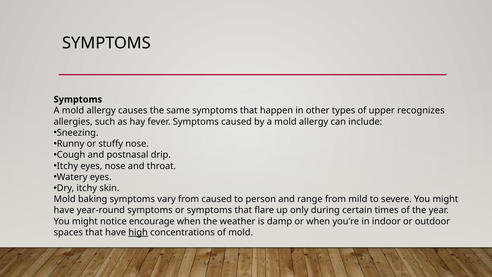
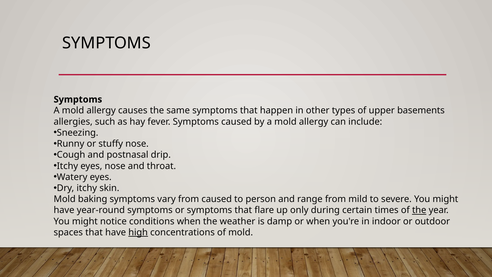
recognizes: recognizes -> basements
the at (419, 210) underline: none -> present
encourage: encourage -> conditions
